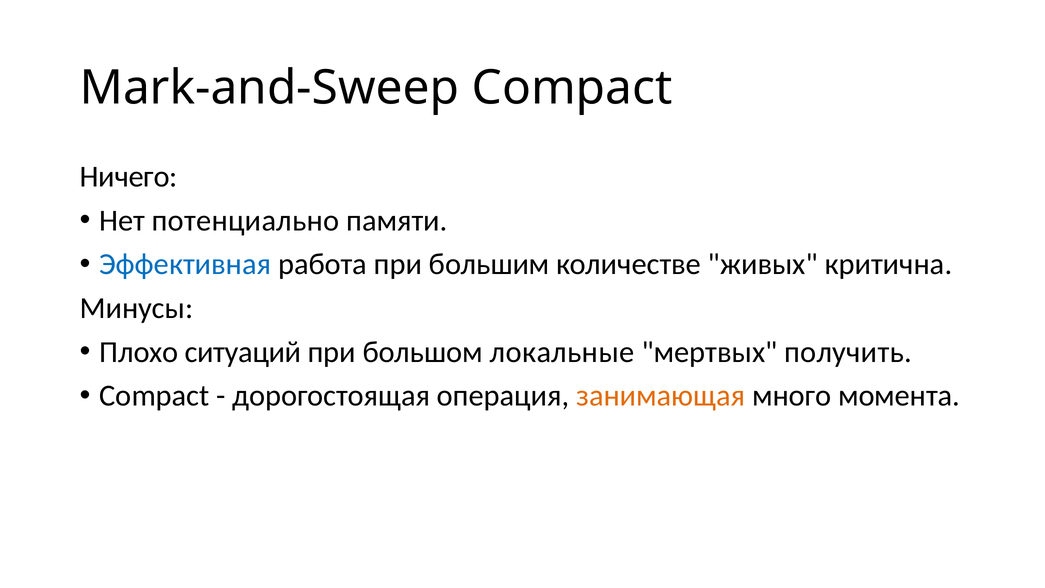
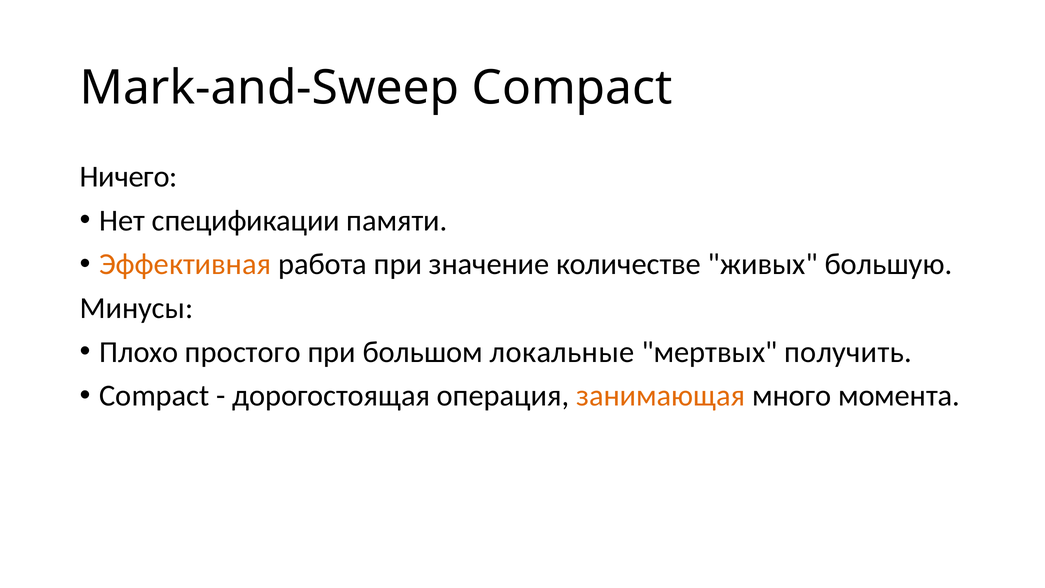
потенциально: потенциально -> спецификации
Эффективная colour: blue -> orange
большим: большим -> значение
критична: критична -> большую
ситуаций: ситуаций -> простого
